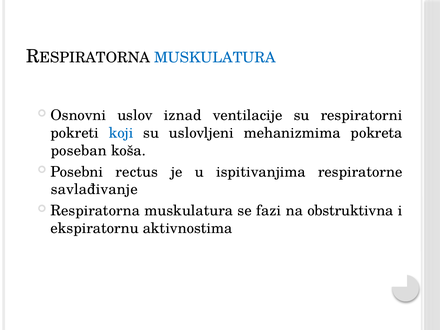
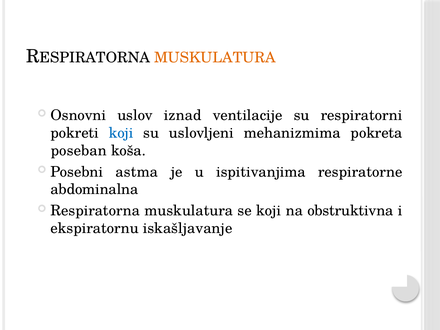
MUSKULATURA at (215, 58) colour: blue -> orange
rectus: rectus -> astma
savlađivanje: savlađivanje -> abdominalna
se fazi: fazi -> koji
aktivnostima: aktivnostima -> iskašljavanje
